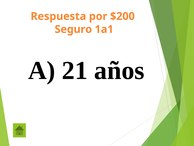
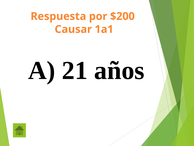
Seguro: Seguro -> Causar
